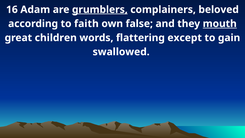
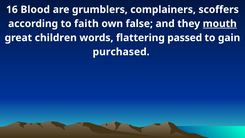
Adam: Adam -> Blood
grumblers underline: present -> none
beloved: beloved -> scoffers
except: except -> passed
swallowed: swallowed -> purchased
